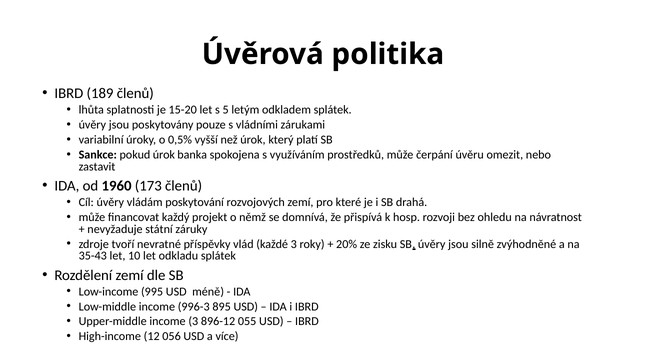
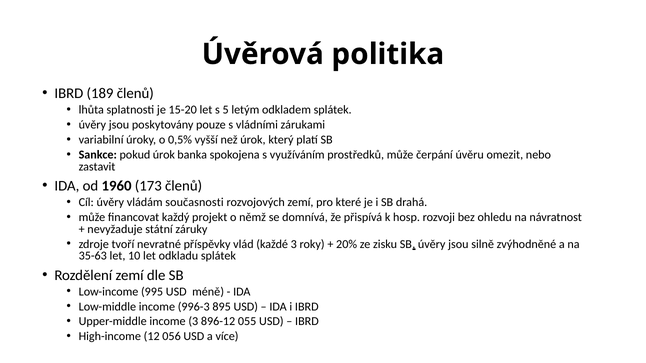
poskytování: poskytování -> současnosti
35-43: 35-43 -> 35-63
